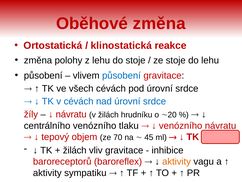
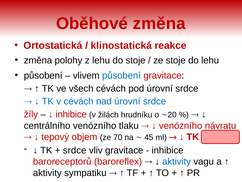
návratu at (71, 114): návratu -> inhibice
žilách at (75, 150): žilách -> srdce
aktivity at (177, 161) colour: orange -> blue
